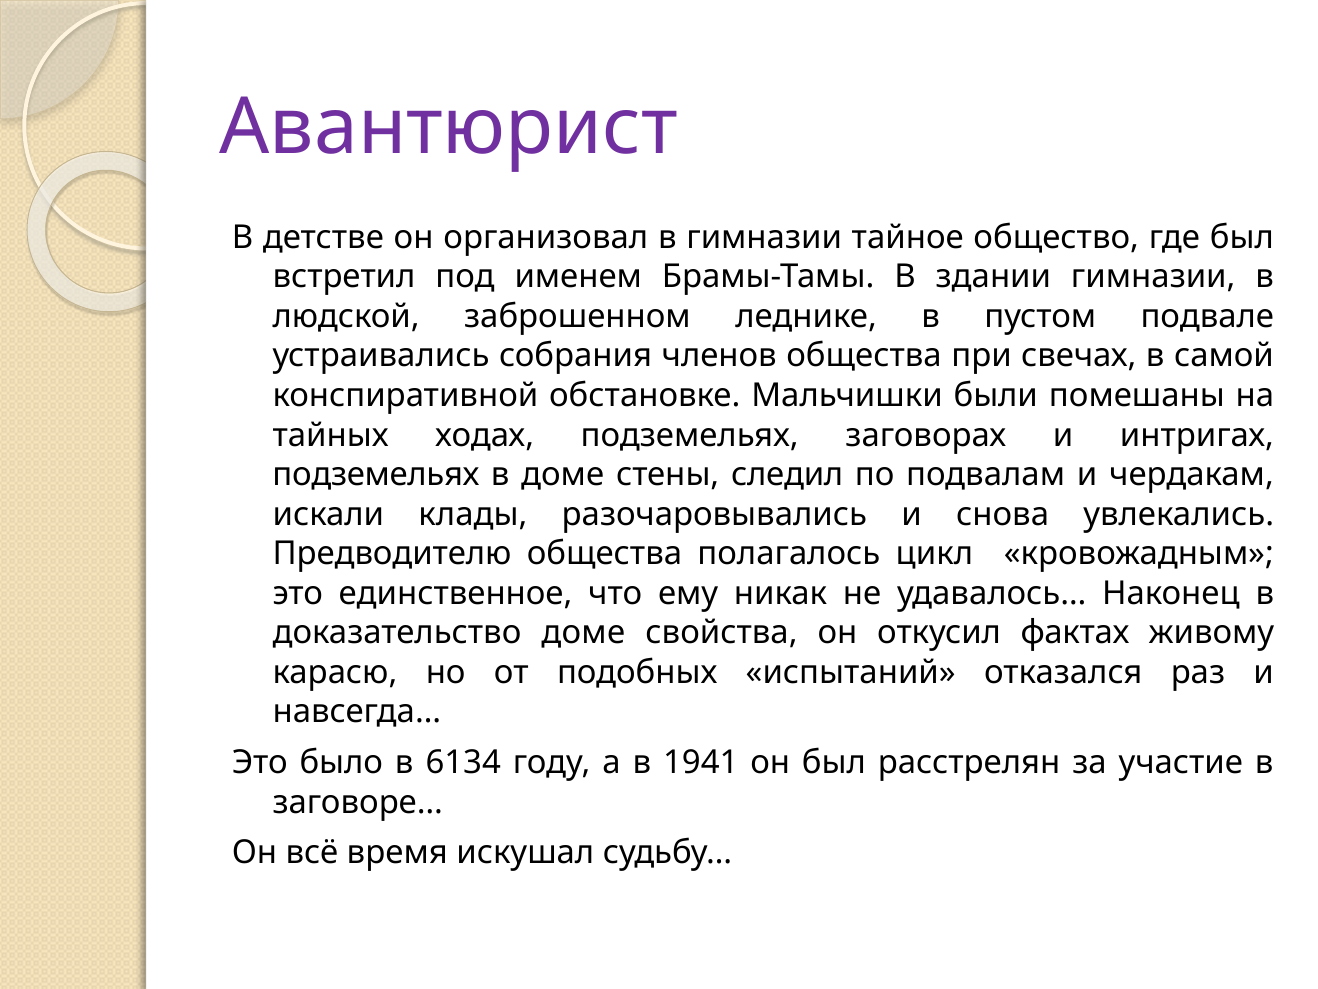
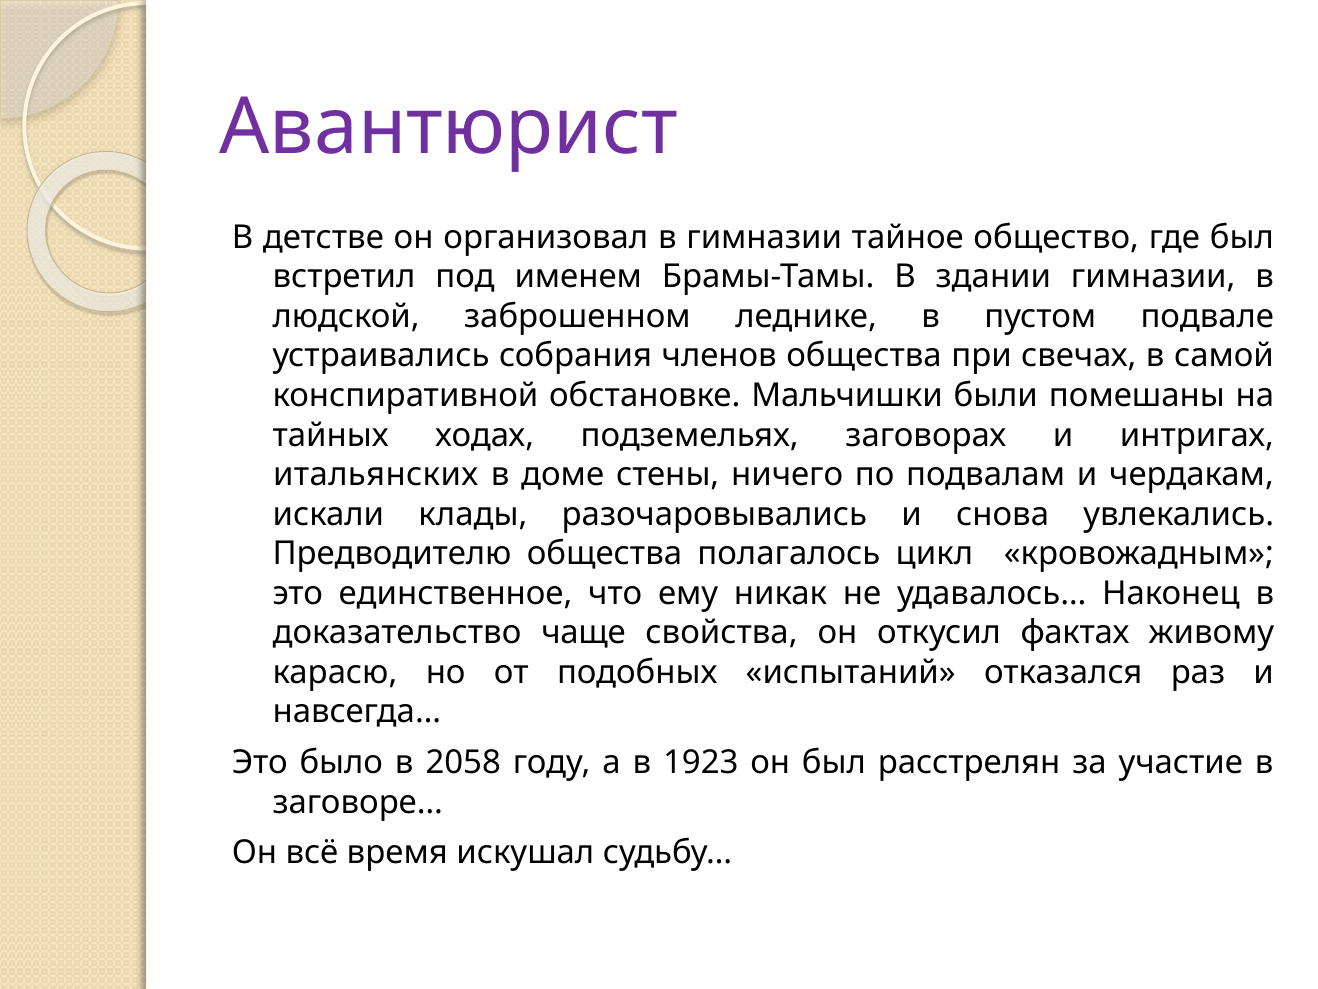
подземельях at (376, 475): подземельях -> итальянских
следил: следил -> ничего
доказательство доме: доме -> чаще
6134: 6134 -> 2058
1941: 1941 -> 1923
